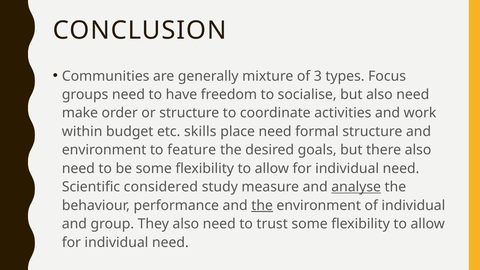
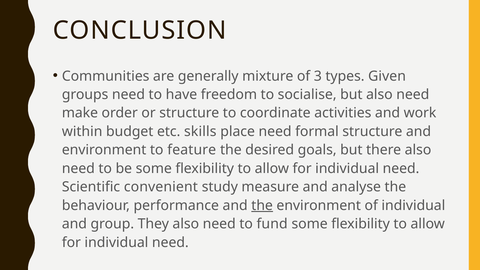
Focus: Focus -> Given
considered: considered -> convenient
analyse underline: present -> none
trust: trust -> fund
